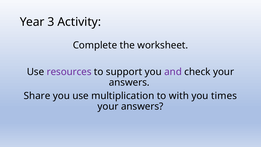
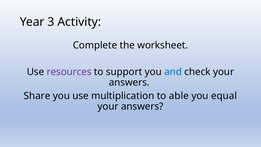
and colour: purple -> blue
with: with -> able
times: times -> equal
